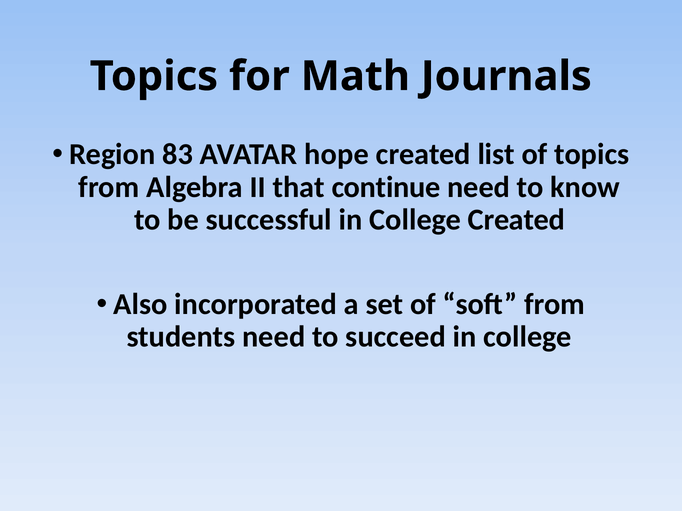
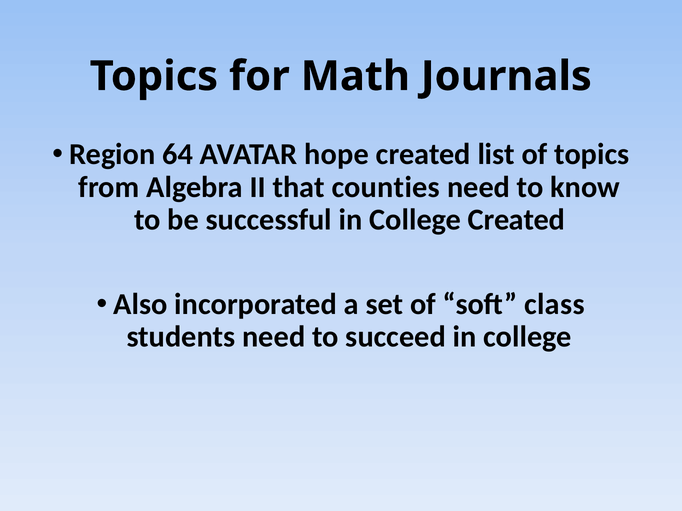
83: 83 -> 64
continue: continue -> counties
soft from: from -> class
